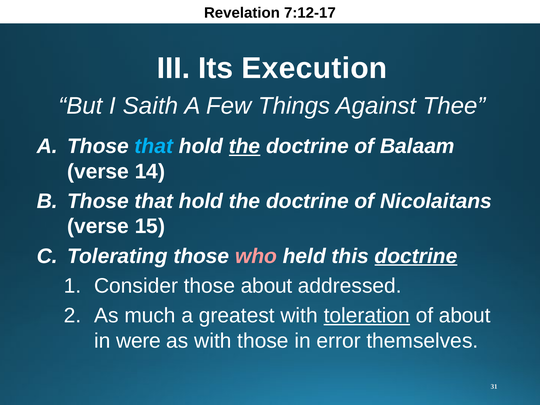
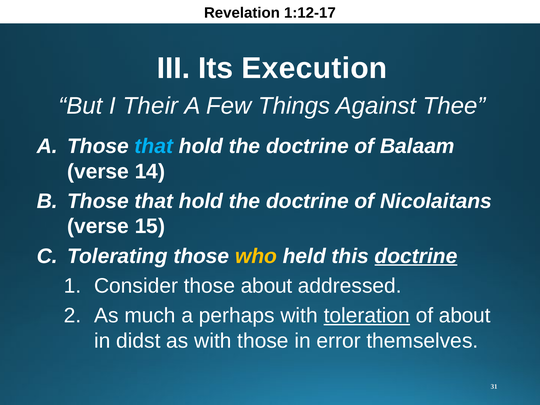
7:12-17: 7:12-17 -> 1:12-17
Saith: Saith -> Their
the at (245, 146) underline: present -> none
who colour: pink -> yellow
greatest: greatest -> perhaps
were: were -> didst
